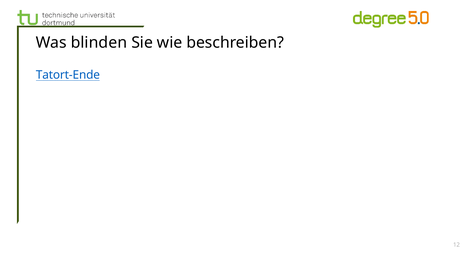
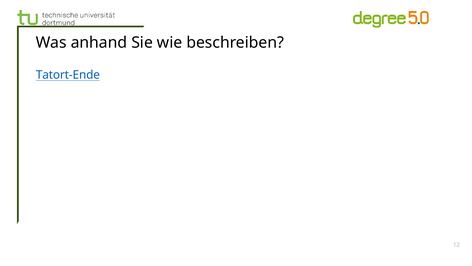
blinden: blinden -> anhand
